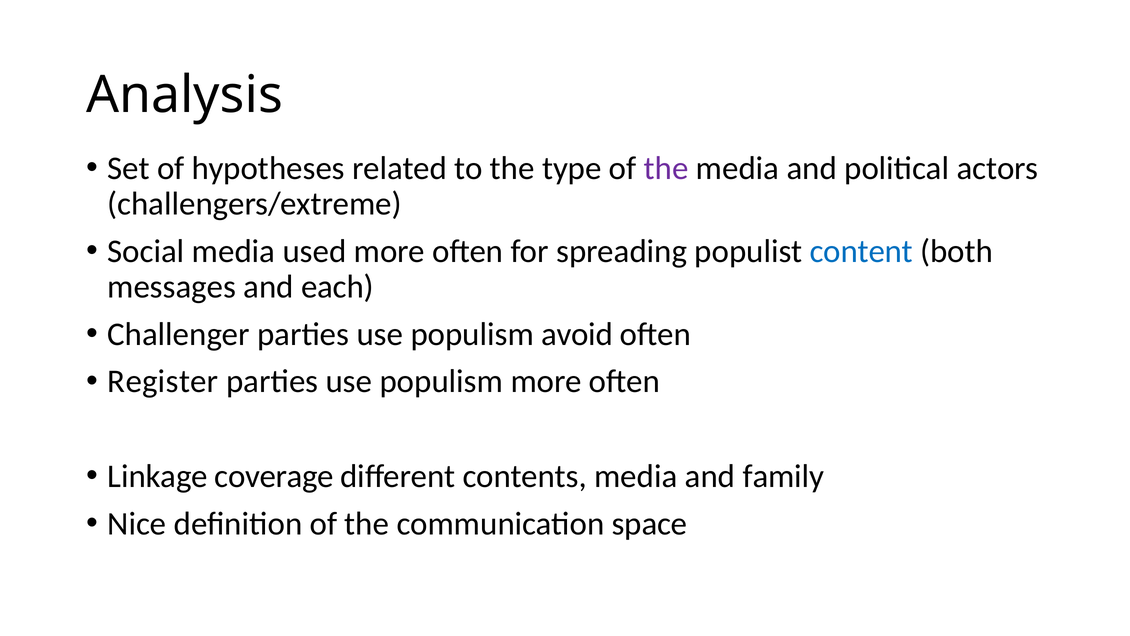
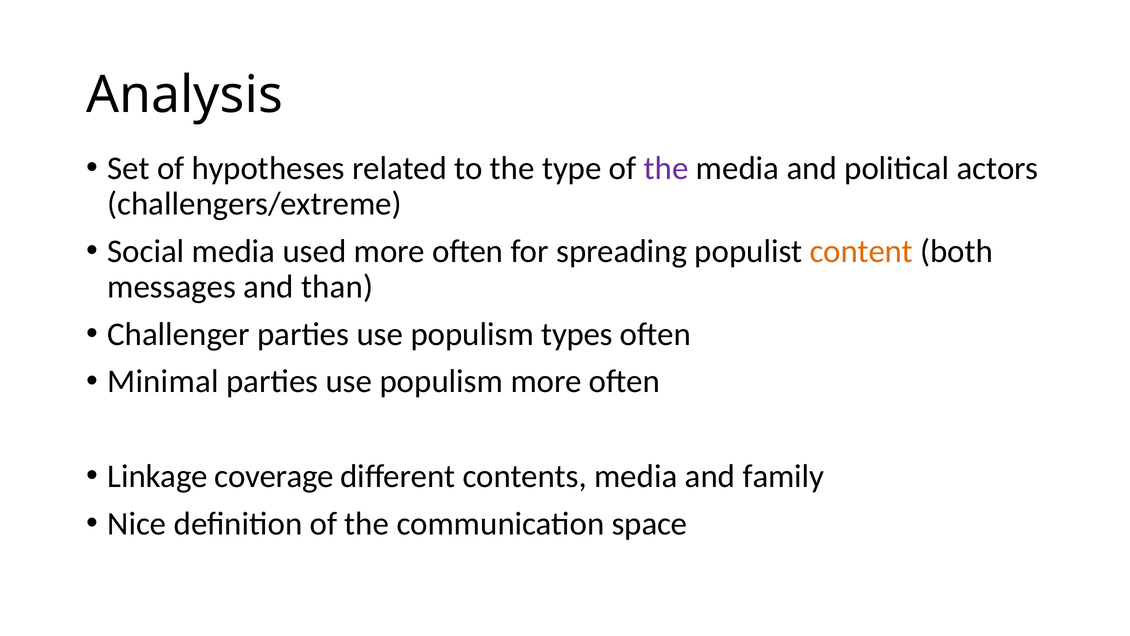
content colour: blue -> orange
each: each -> than
avoid: avoid -> types
Register: Register -> Minimal
